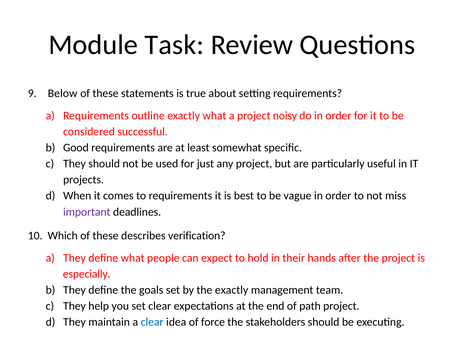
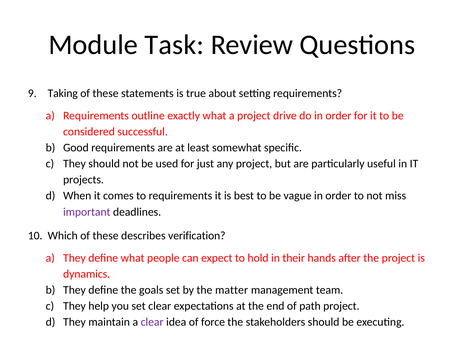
Below: Below -> Taking
noisy: noisy -> drive
especially: especially -> dynamics
the exactly: exactly -> matter
clear at (152, 322) colour: blue -> purple
